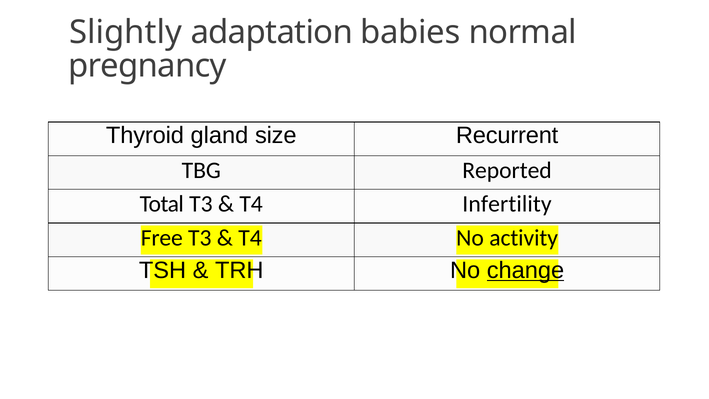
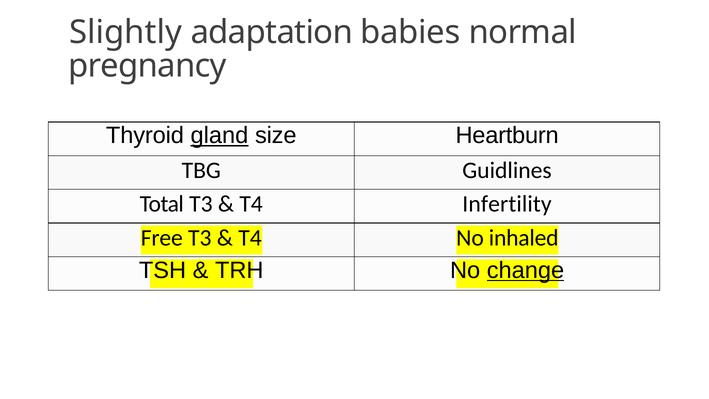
gland underline: none -> present
Recurrent: Recurrent -> Heartburn
Reported: Reported -> Guidlines
activity: activity -> inhaled
